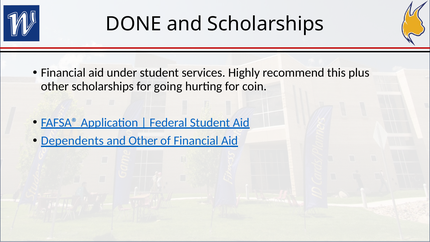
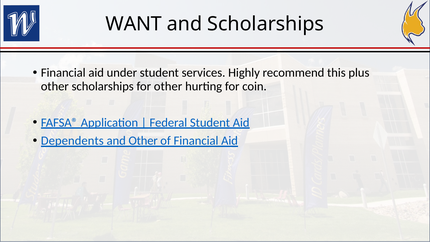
DONE: DONE -> WANT
for going: going -> other
